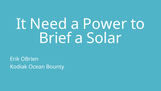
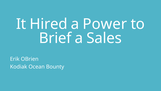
Need: Need -> Hired
Solar: Solar -> Sales
